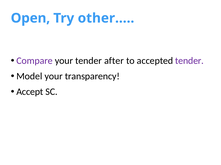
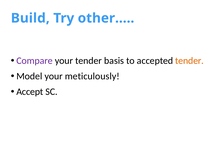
Open: Open -> Build
after: after -> basis
tender at (189, 61) colour: purple -> orange
transparency: transparency -> meticulously
